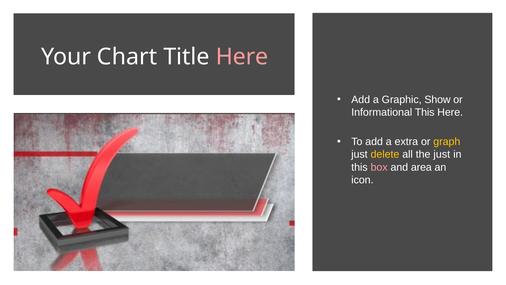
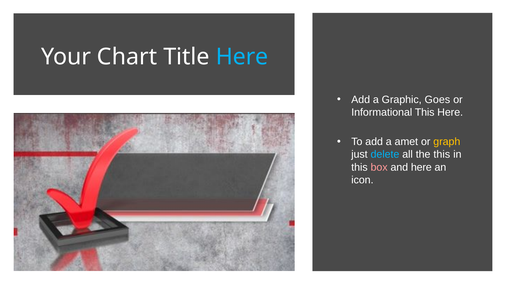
Here at (242, 57) colour: pink -> light blue
Show: Show -> Goes
extra: extra -> amet
delete colour: yellow -> light blue
the just: just -> this
and area: area -> here
